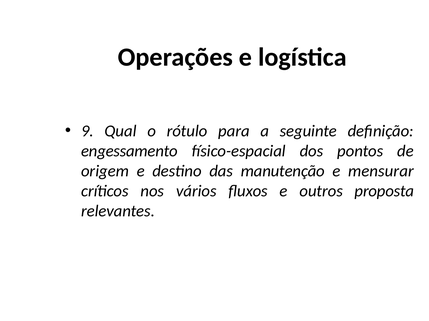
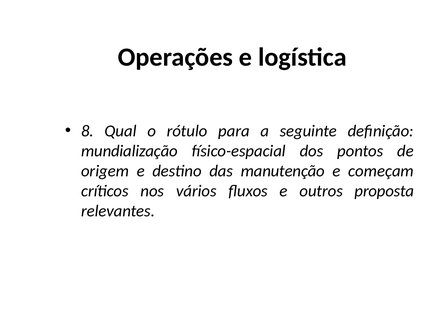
9: 9 -> 8
engessamento: engessamento -> mundialização
mensurar: mensurar -> começam
